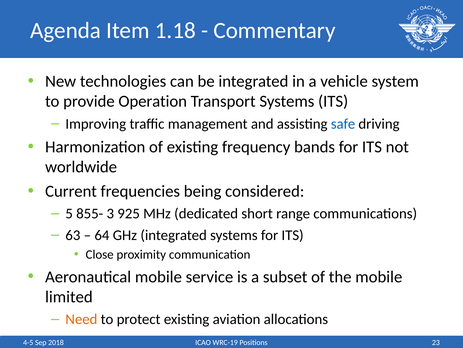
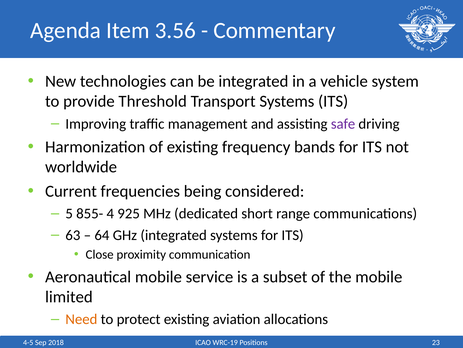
1.18: 1.18 -> 3.56
Operation: Operation -> Threshold
safe colour: blue -> purple
3: 3 -> 4
